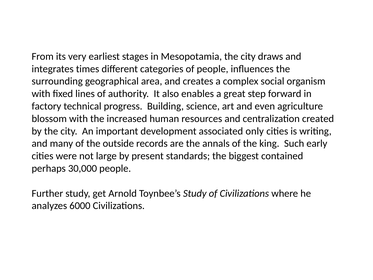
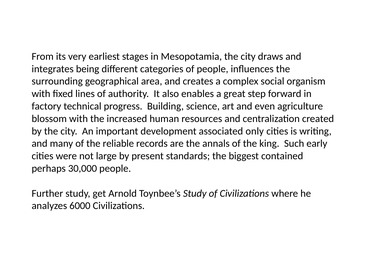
times: times -> being
outside: outside -> reliable
